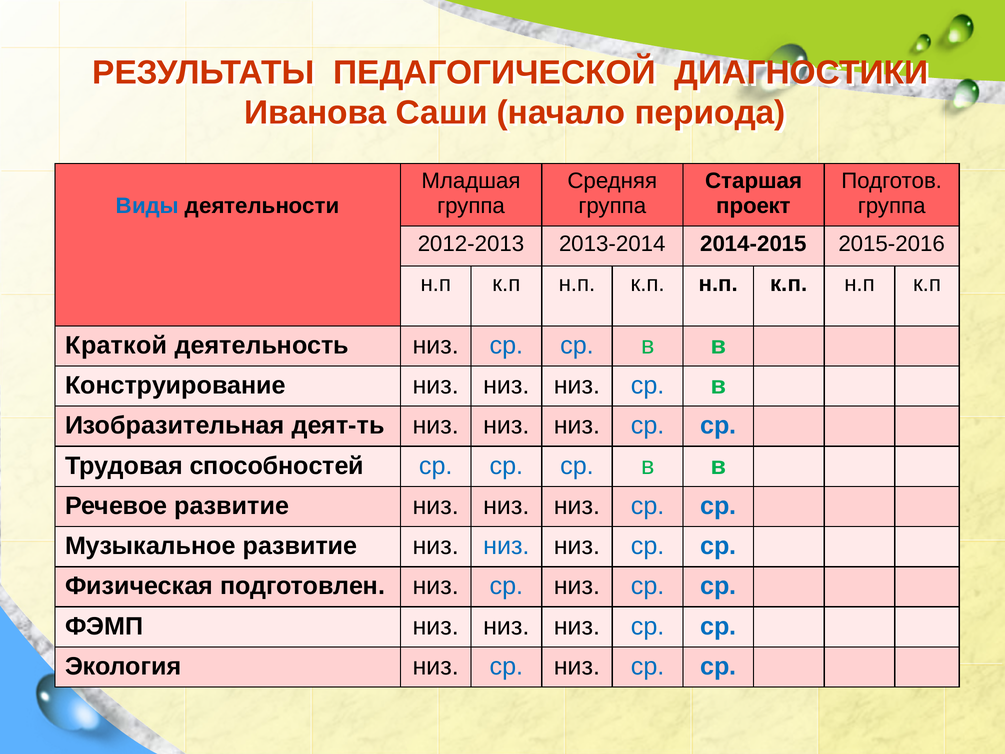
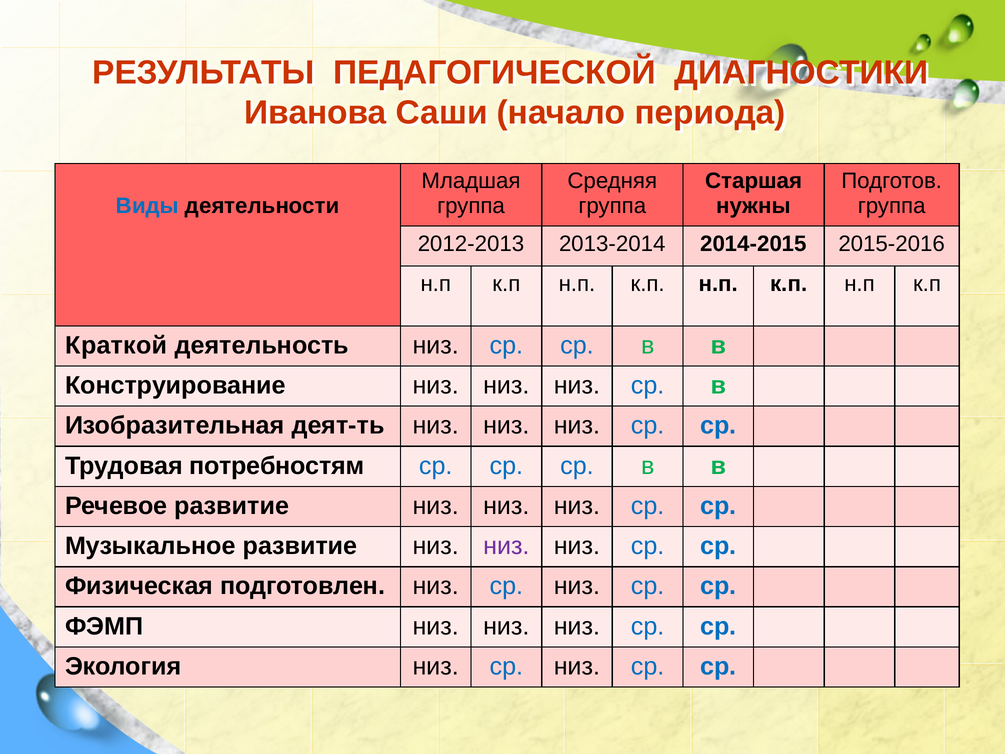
проект: проект -> нужны
способностей: способностей -> потребностям
низ at (506, 546) colour: blue -> purple
